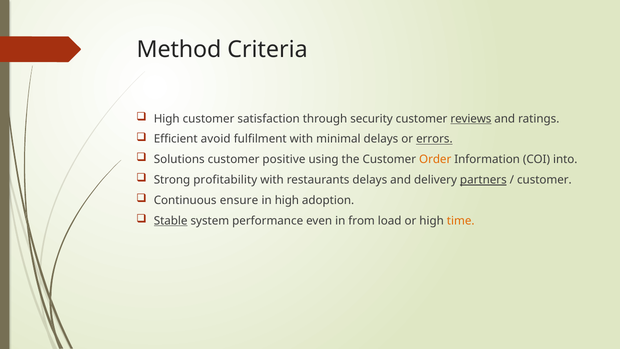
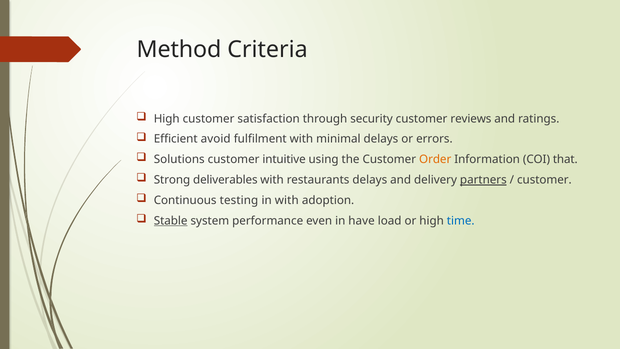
reviews underline: present -> none
errors underline: present -> none
positive: positive -> intuitive
into: into -> that
profitability: profitability -> deliverables
ensure: ensure -> testing
in high: high -> with
from: from -> have
time colour: orange -> blue
